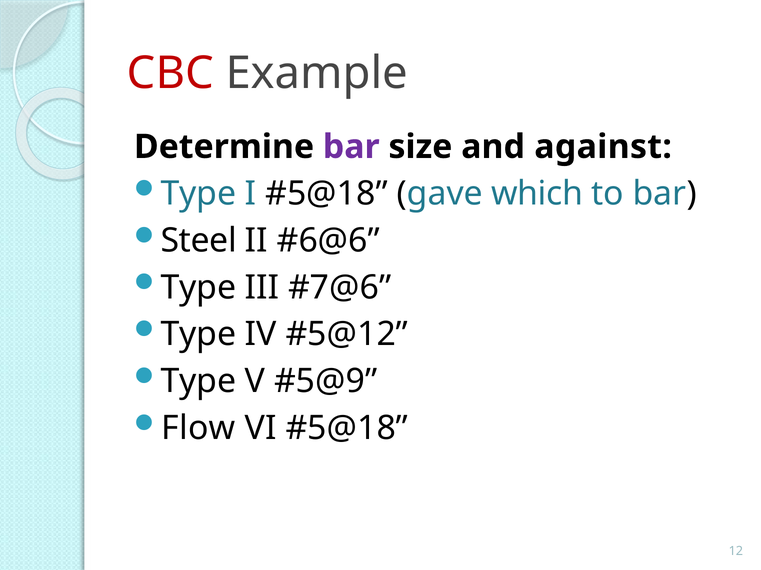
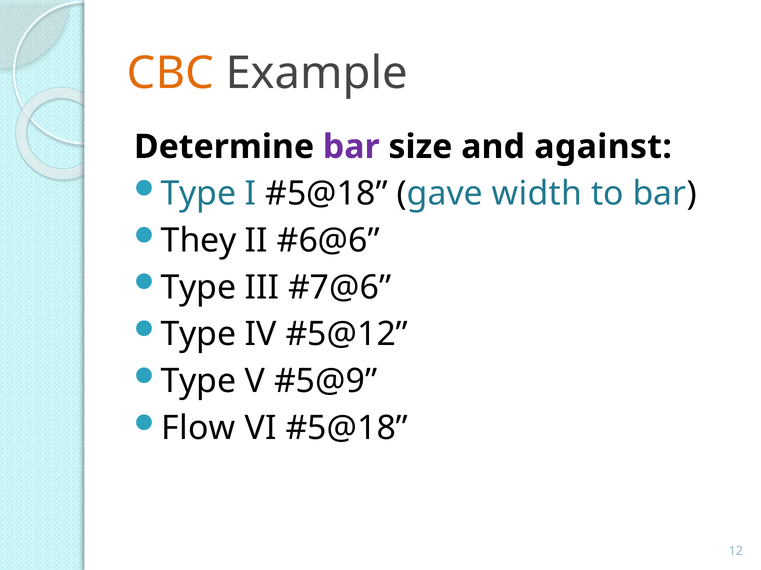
CBC colour: red -> orange
which: which -> width
Steel: Steel -> They
